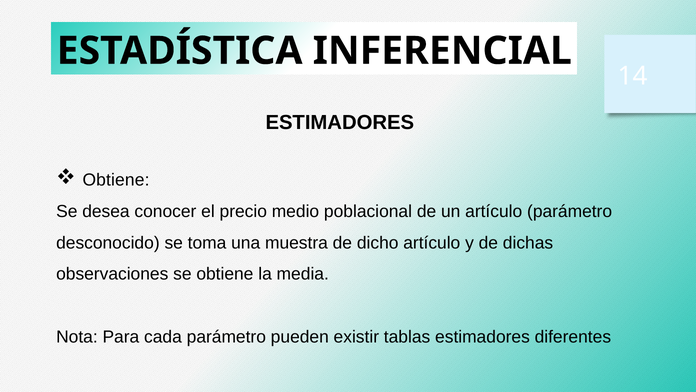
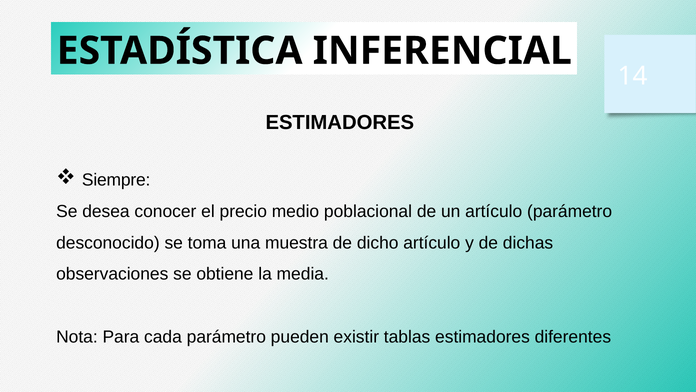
Obtiene at (116, 180): Obtiene -> Siempre
